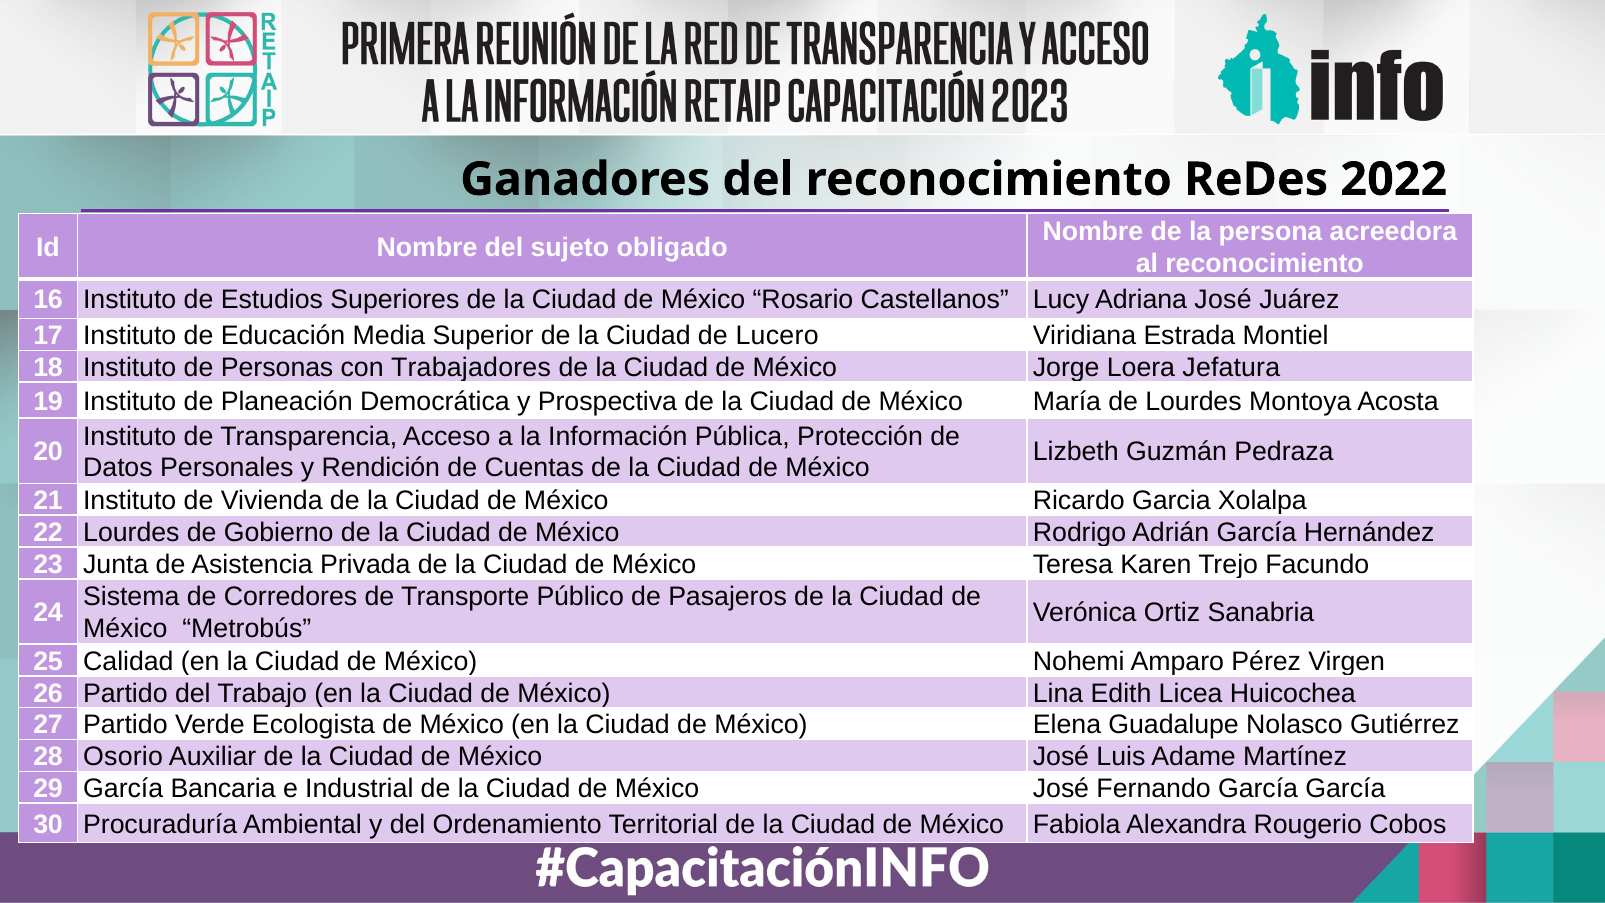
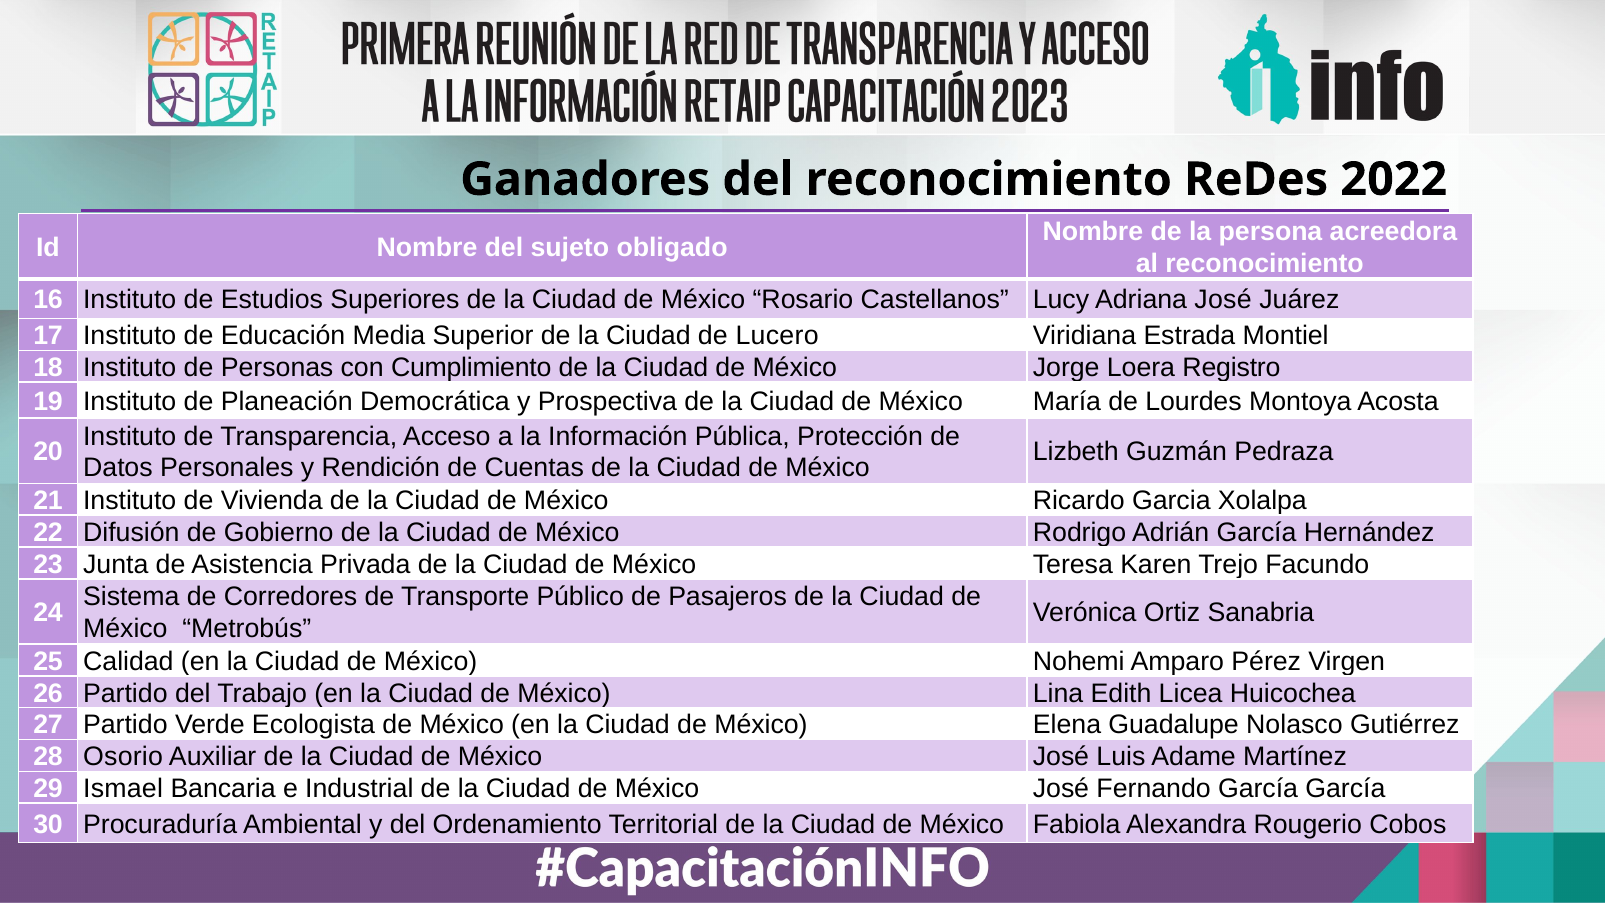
Trabajadores: Trabajadores -> Cumplimiento
Jefatura: Jefatura -> Registro
22 Lourdes: Lourdes -> Difusión
29 García: García -> Ismael
